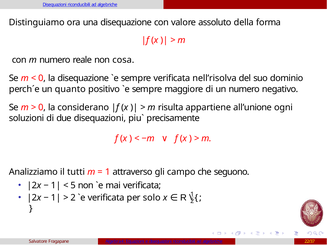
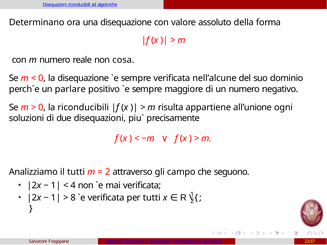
Distinguiamo: Distinguiamo -> Determinano
nell’risolva: nell’risolva -> nell’alcune
quanto: quanto -> parlare
la considerano: considerano -> riconducibili
1 at (108, 172): 1 -> 2
5: 5 -> 4
2 at (73, 198): 2 -> 8
per solo: solo -> tutti
